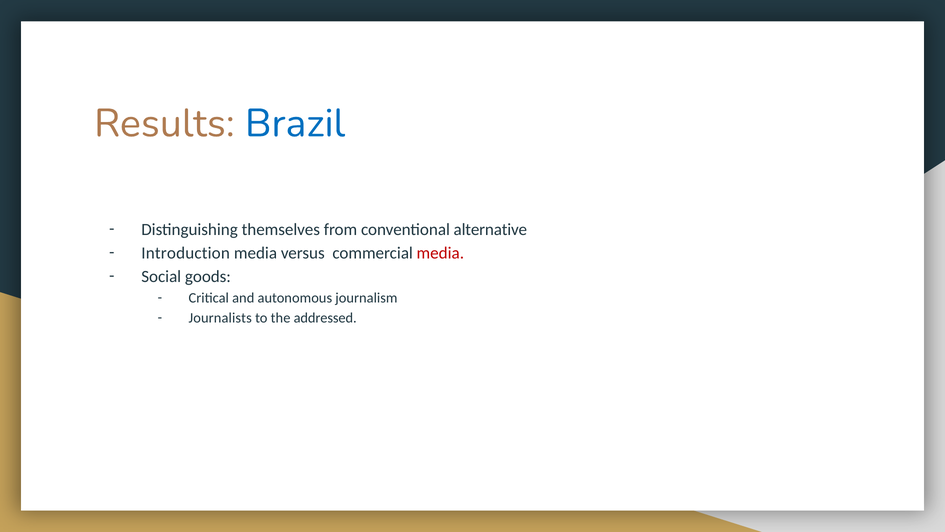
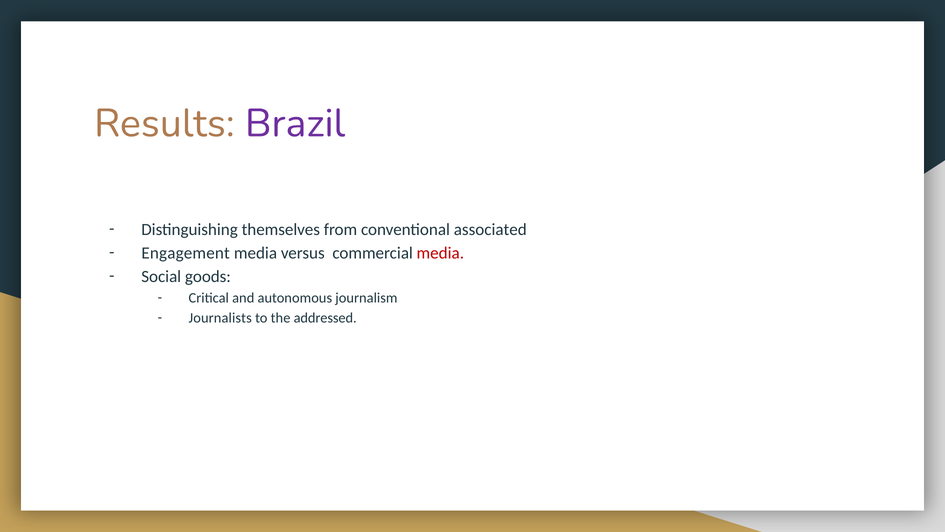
Brazil colour: blue -> purple
alternative: alternative -> associated
Introduction: Introduction -> Engagement
